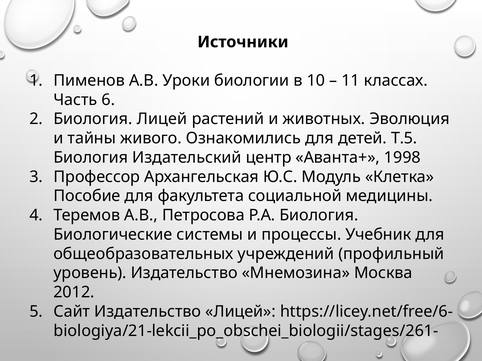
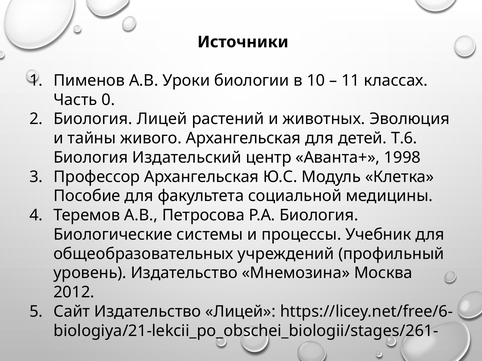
6: 6 -> 0
живого Ознакомились: Ознакомились -> Архангельская
Т.5: Т.5 -> Т.6
